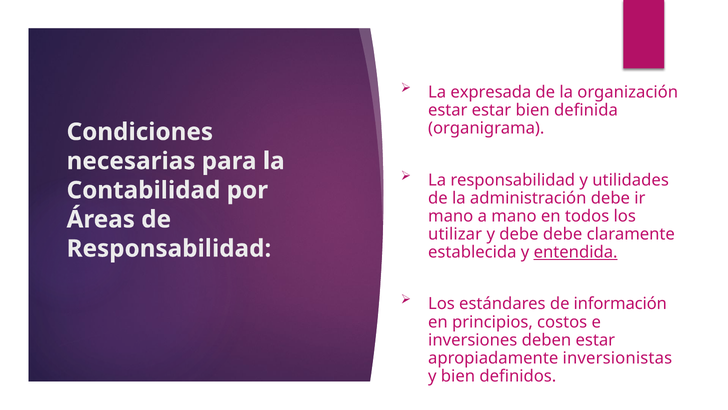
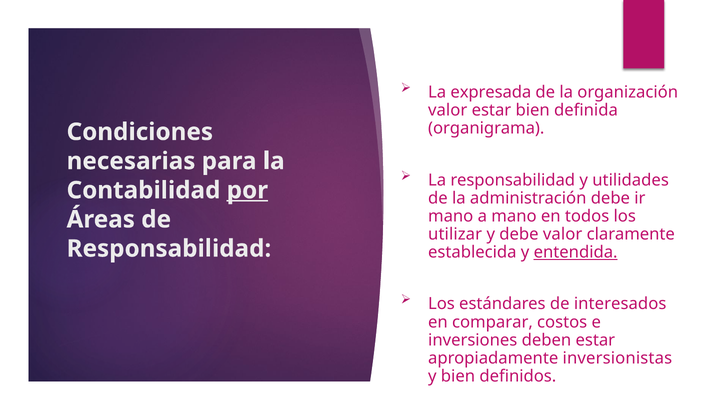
estar at (448, 110): estar -> valor
por underline: none -> present
debe debe: debe -> valor
información: información -> interesados
principios: principios -> comparar
